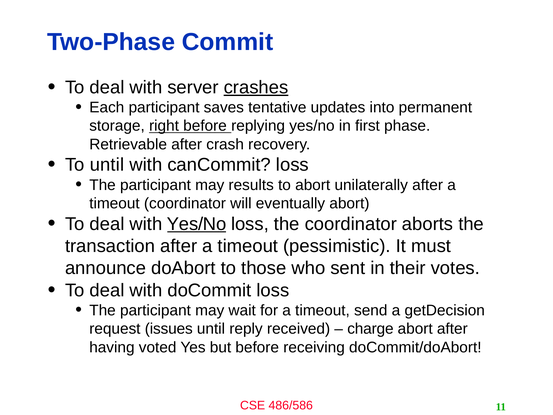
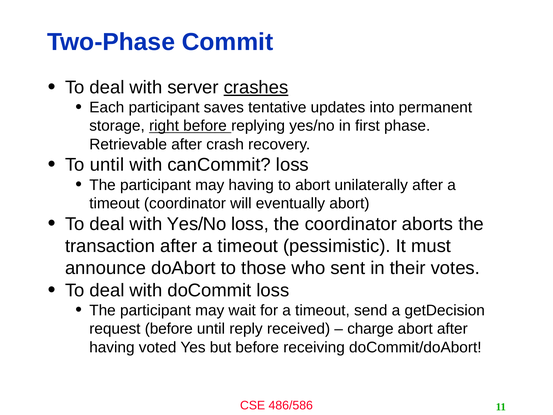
may results: results -> having
Yes/No at (197, 224) underline: present -> none
request issues: issues -> before
